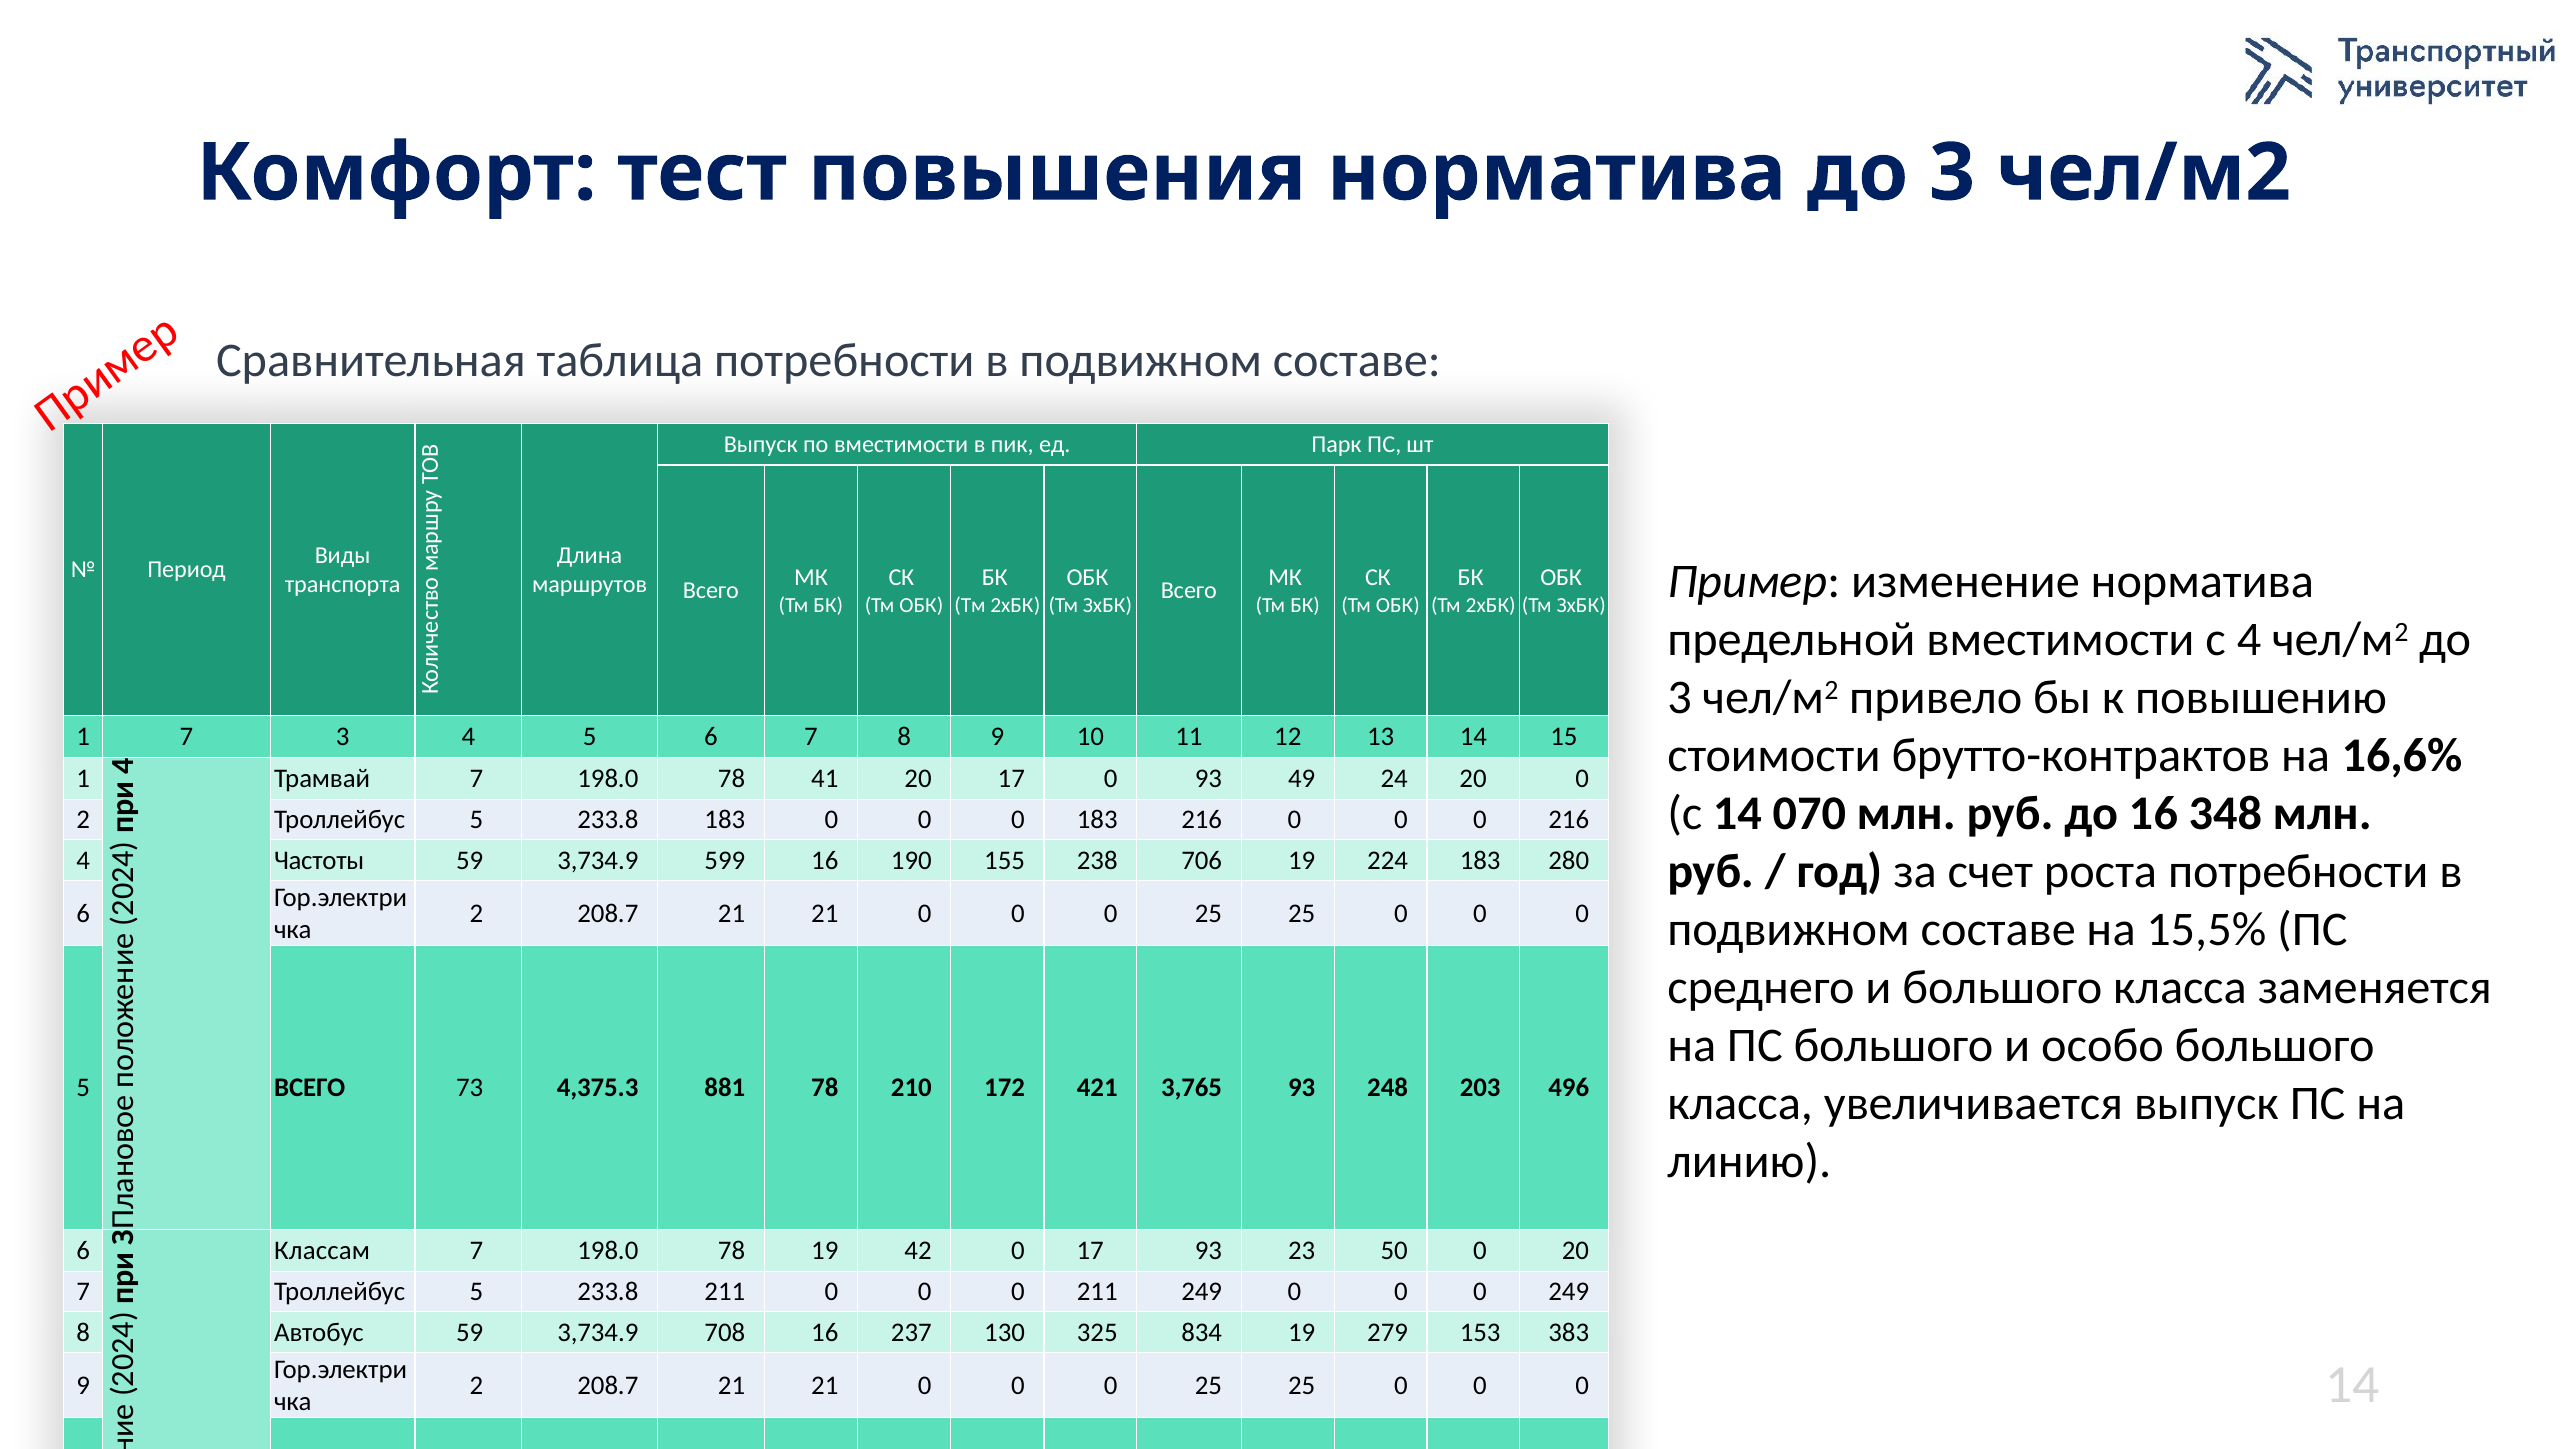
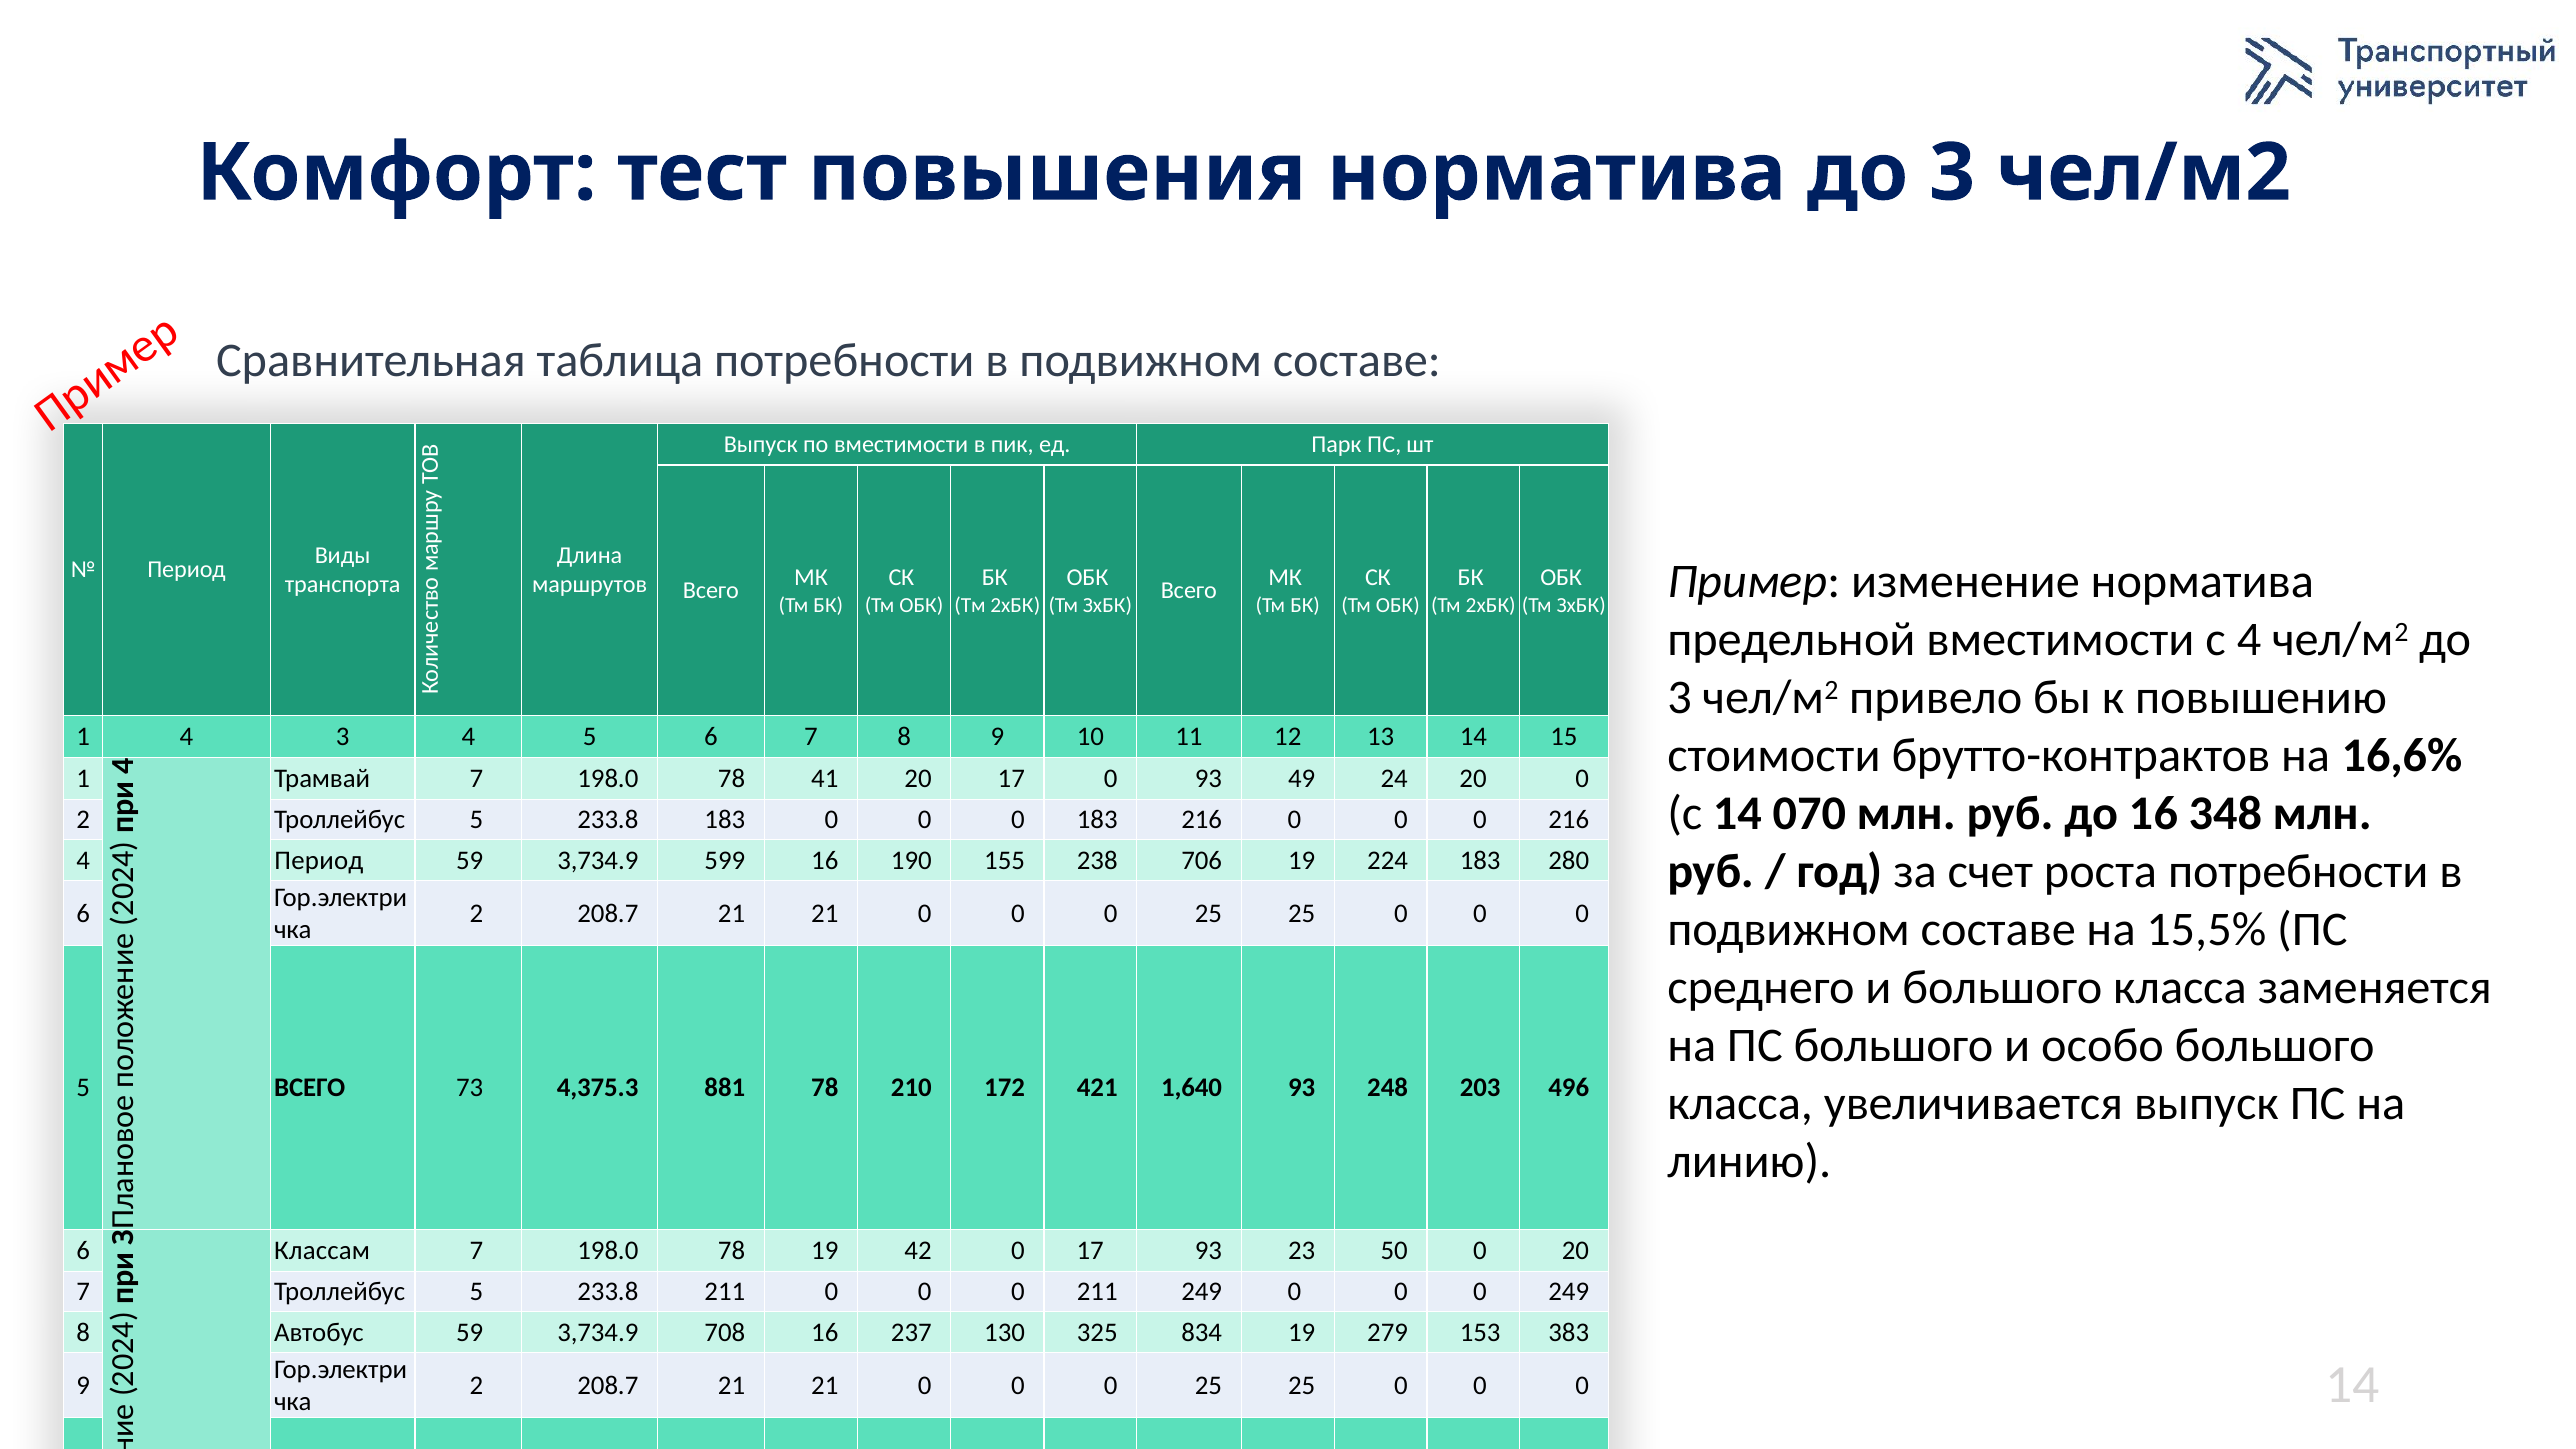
1 7: 7 -> 4
4 Частоты: Частоты -> Период
3,765: 3,765 -> 1,640
